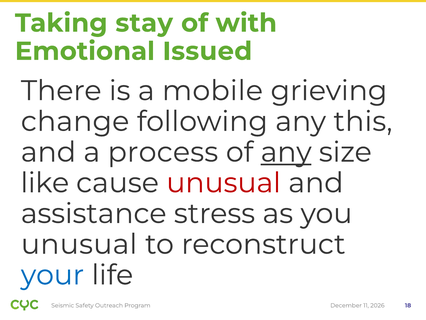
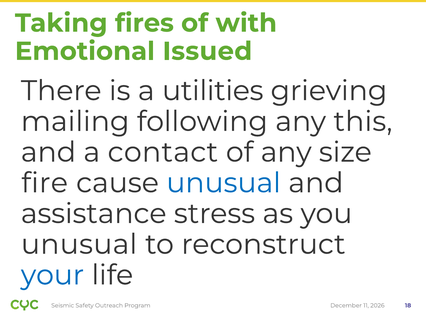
stay: stay -> fires
mobile: mobile -> utilities
change: change -> mailing
process: process -> contact
any at (286, 152) underline: present -> none
like: like -> fire
unusual at (224, 183) colour: red -> blue
